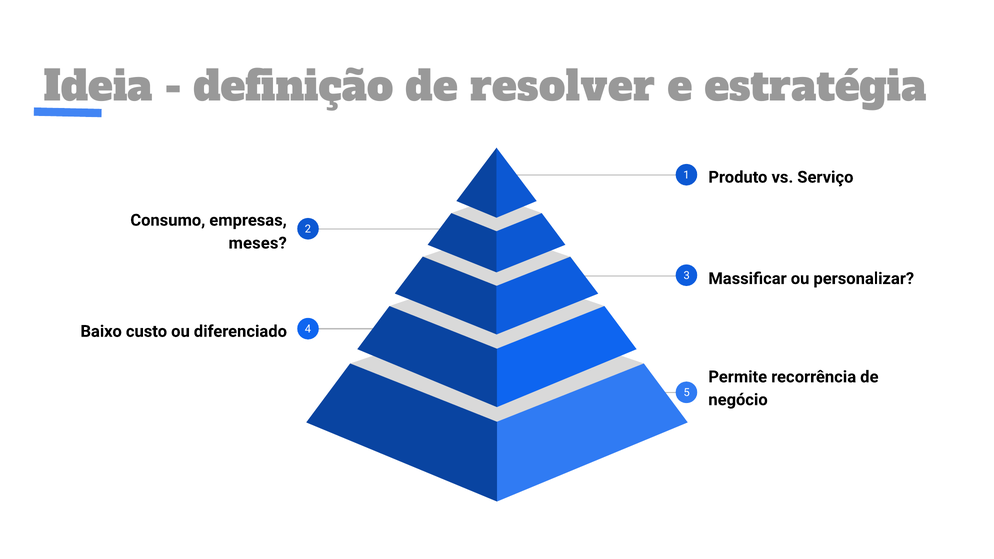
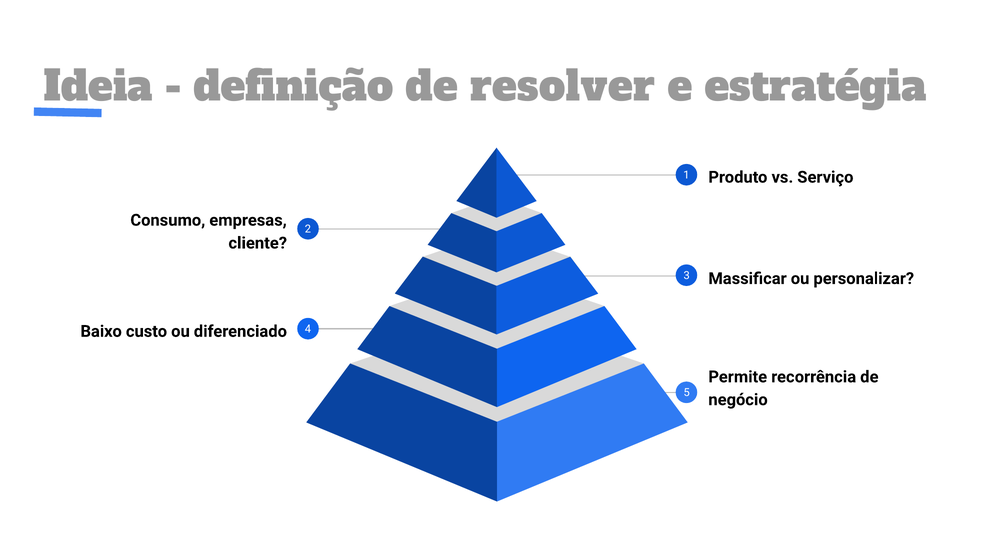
meses: meses -> cliente
